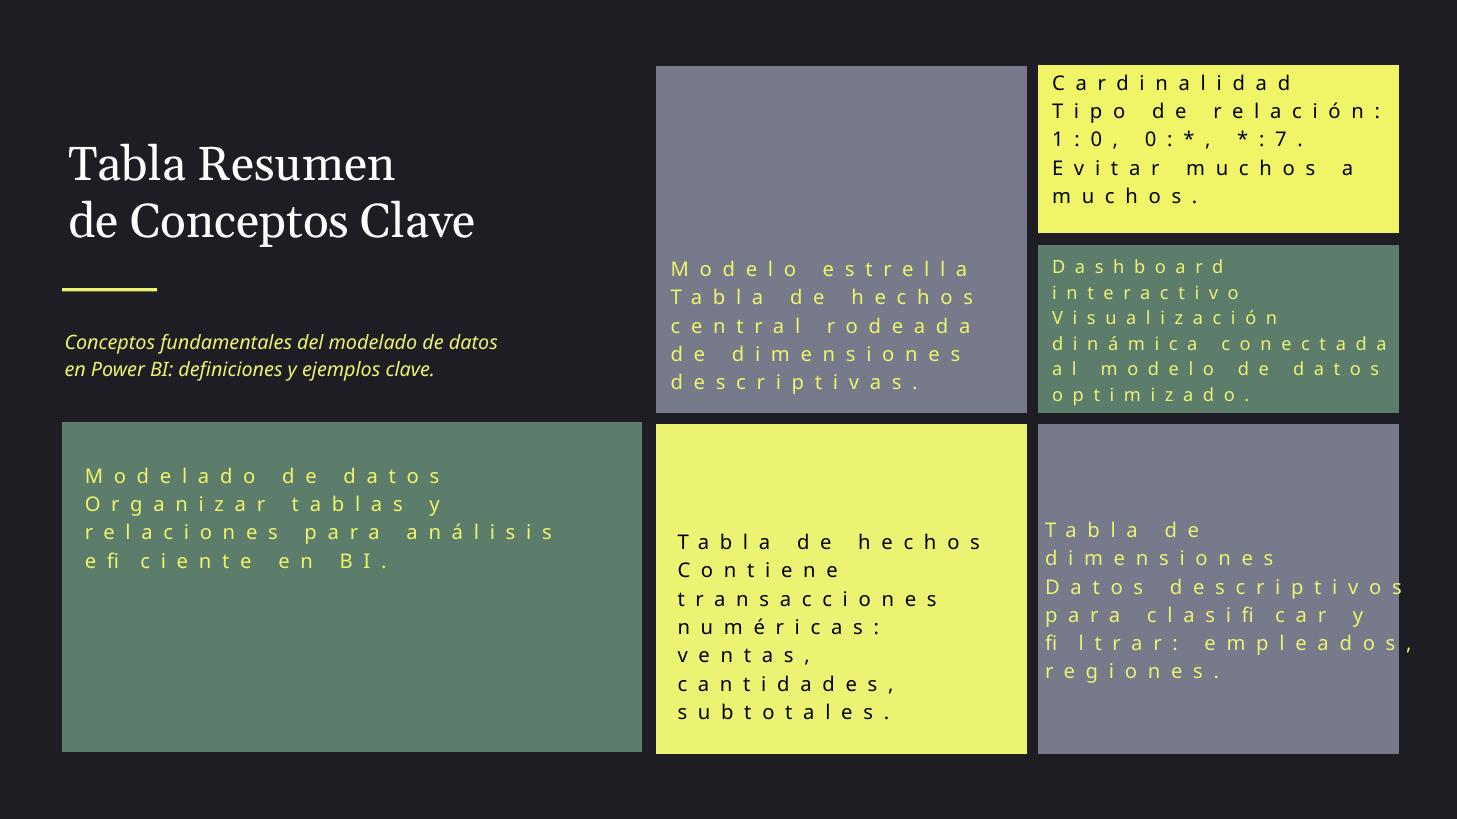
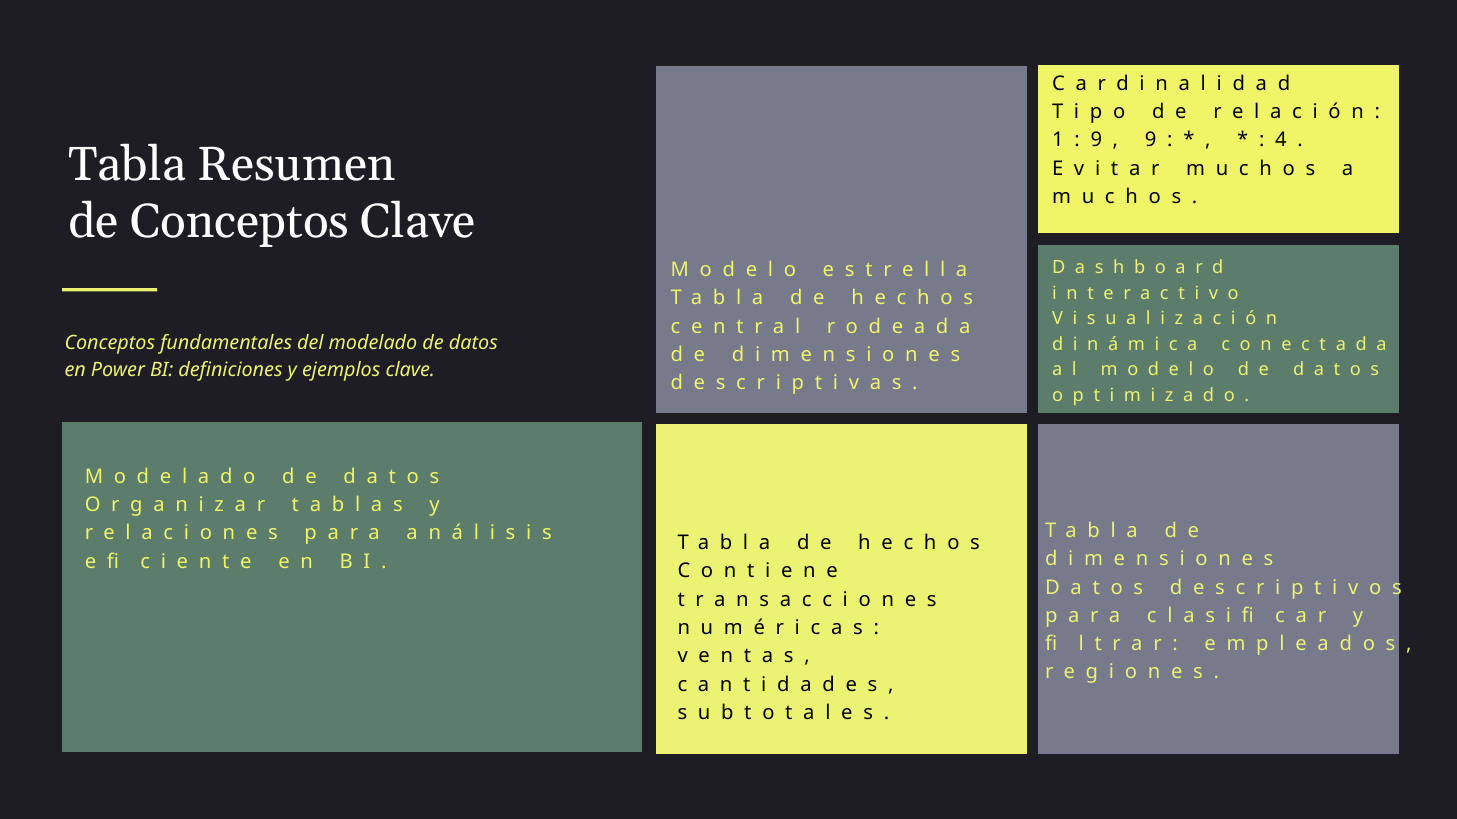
0 at (1096, 140): 0 -> 9
0 at (1151, 140): 0 -> 9
7: 7 -> 4
